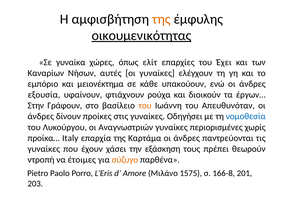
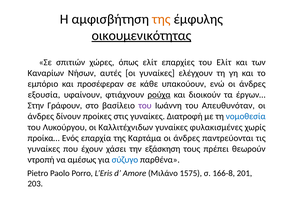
γυναίκα: γυναίκα -> σπιτιών
του Έχει: Έχει -> Ελίτ
μειονέκτημα: μειονέκτημα -> προσέφεραν
ρούχα underline: none -> present
του at (145, 106) colour: orange -> purple
Οδηγήσει: Οδηγήσει -> Διατροφή
Αναγνωστριών: Αναγνωστριών -> Καλλιτέχνιδων
περιορισμένες: περιορισμένες -> φυλακισμένες
Italy: Italy -> Ενός
έτοιμες: έτοιμες -> αμέσως
σύζυγο colour: orange -> blue
